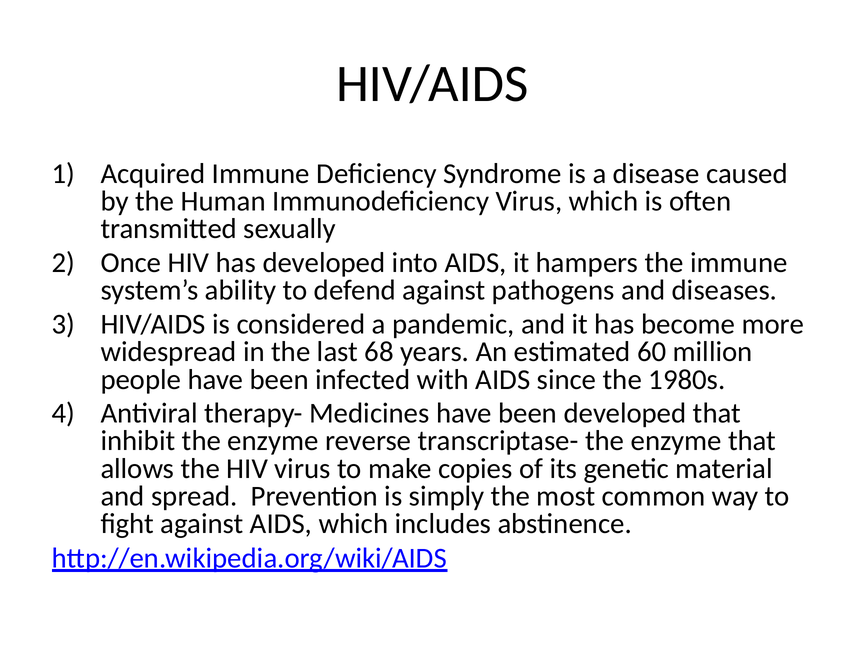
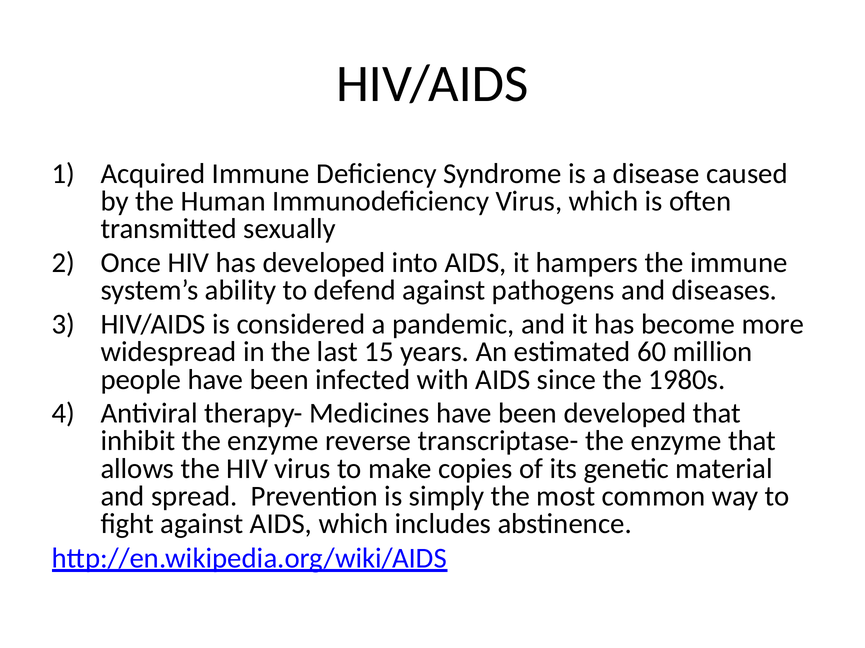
68: 68 -> 15
